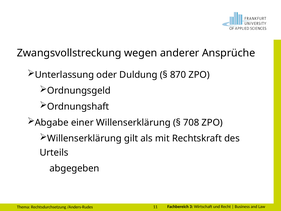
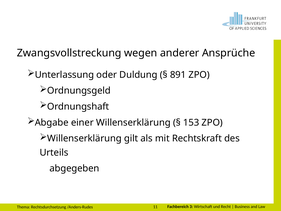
870: 870 -> 891
708: 708 -> 153
